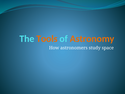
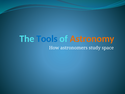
Tools colour: orange -> blue
